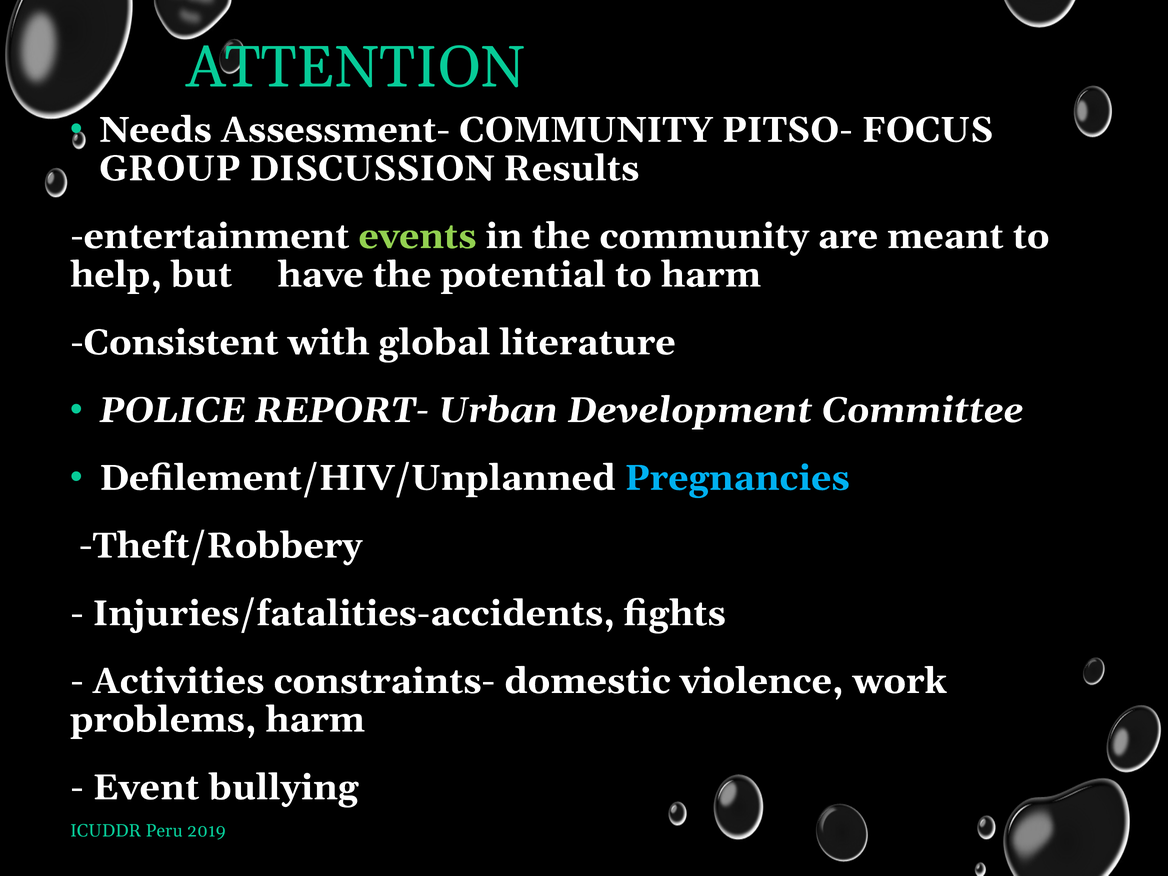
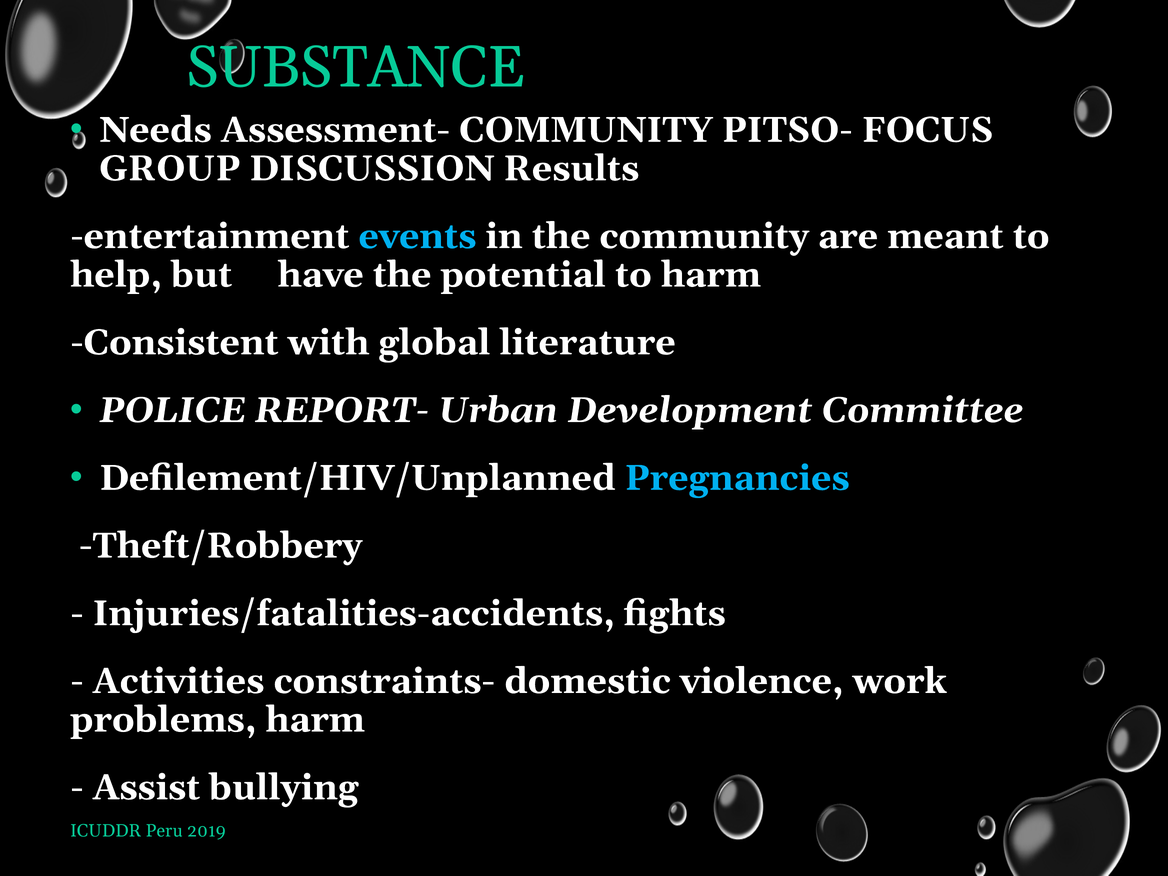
ATTENTION: ATTENTION -> SUBSTANCE
events colour: light green -> light blue
Event: Event -> Assist
